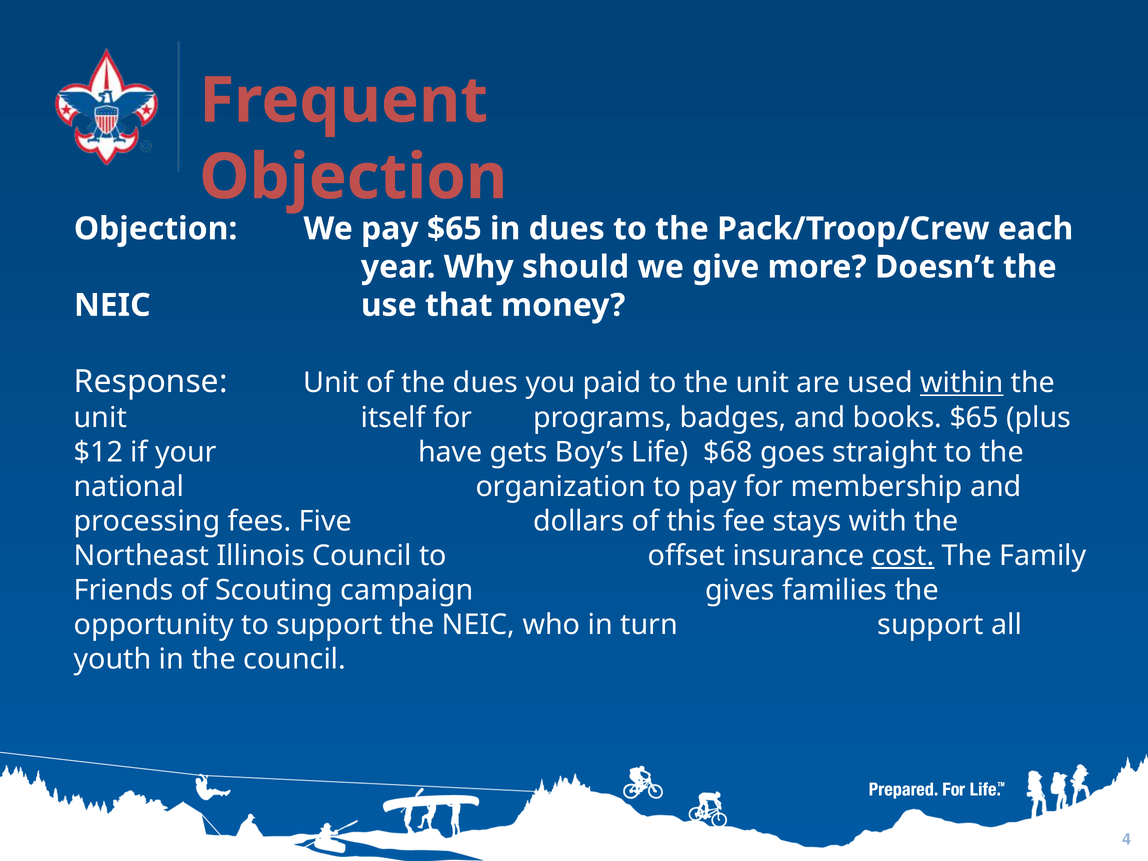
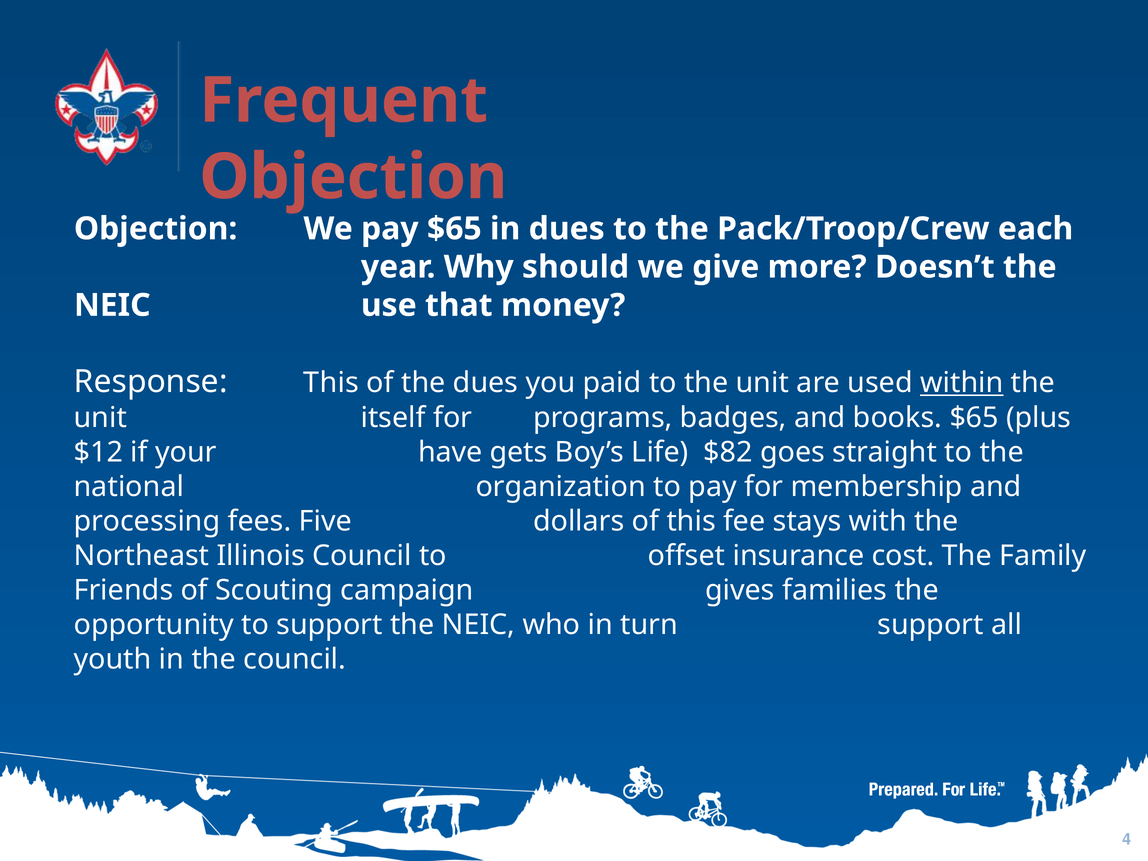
Response Unit: Unit -> This
$68: $68 -> $82
cost underline: present -> none
